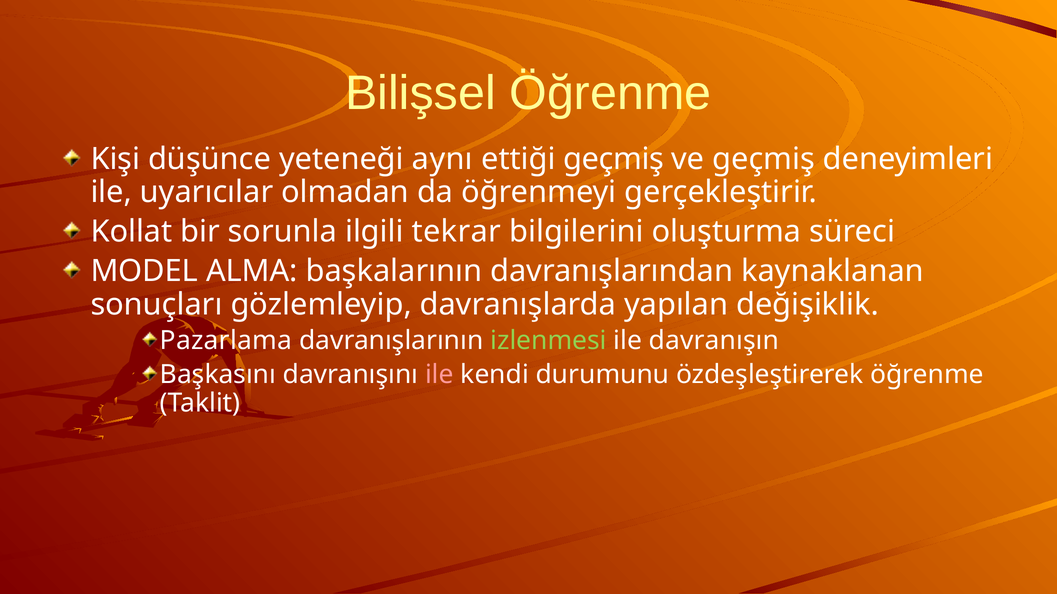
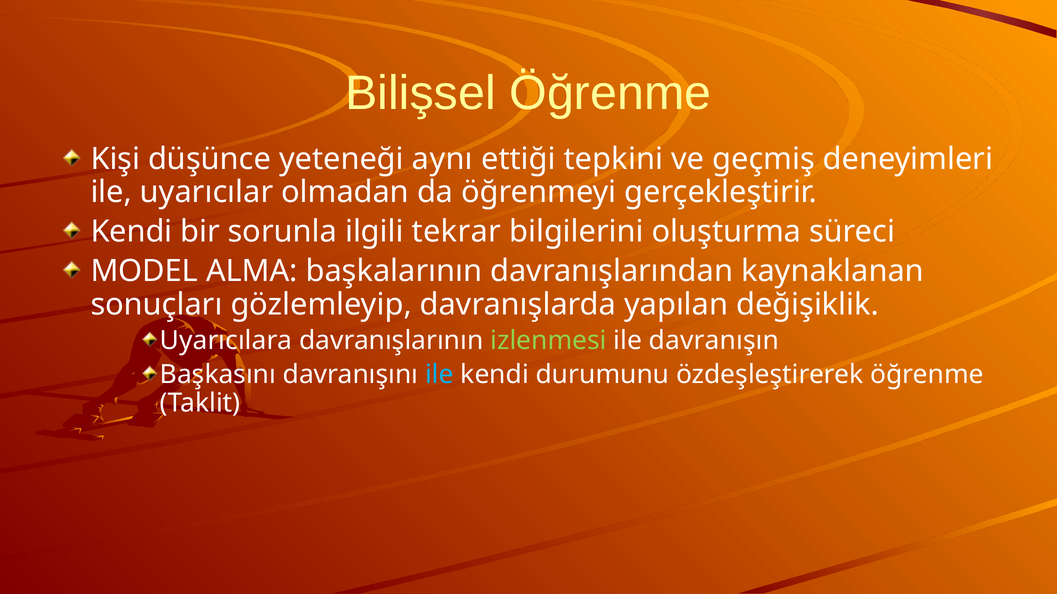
ettiği geçmiş: geçmiş -> tepkini
Kollat at (131, 232): Kollat -> Kendi
Pazarlama: Pazarlama -> Uyarıcılara
ile at (439, 375) colour: pink -> light blue
